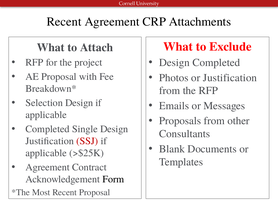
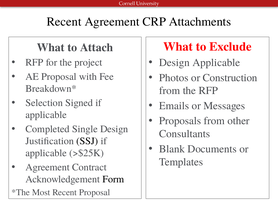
Design Completed: Completed -> Applicable
or Justification: Justification -> Construction
Selection Design: Design -> Signed
SSJ colour: red -> black
